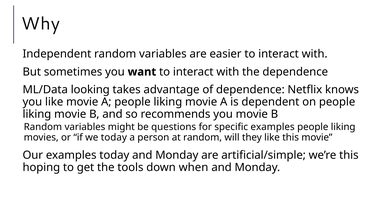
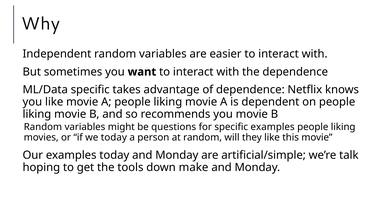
ML/Data looking: looking -> specific
we’re this: this -> talk
when: when -> make
